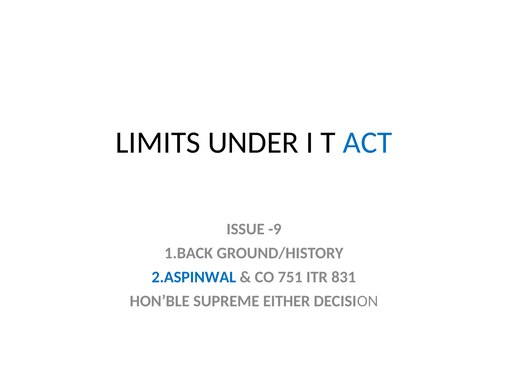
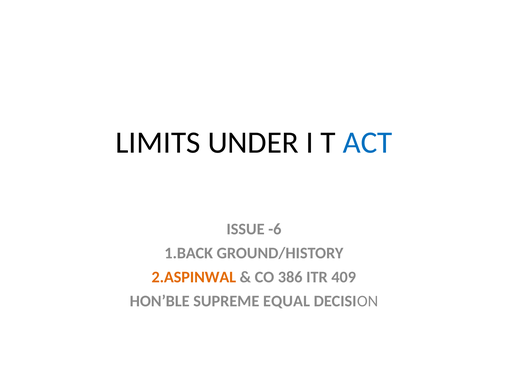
-9: -9 -> -6
2.ASPINWAL colour: blue -> orange
751: 751 -> 386
831: 831 -> 409
EITHER: EITHER -> EQUAL
